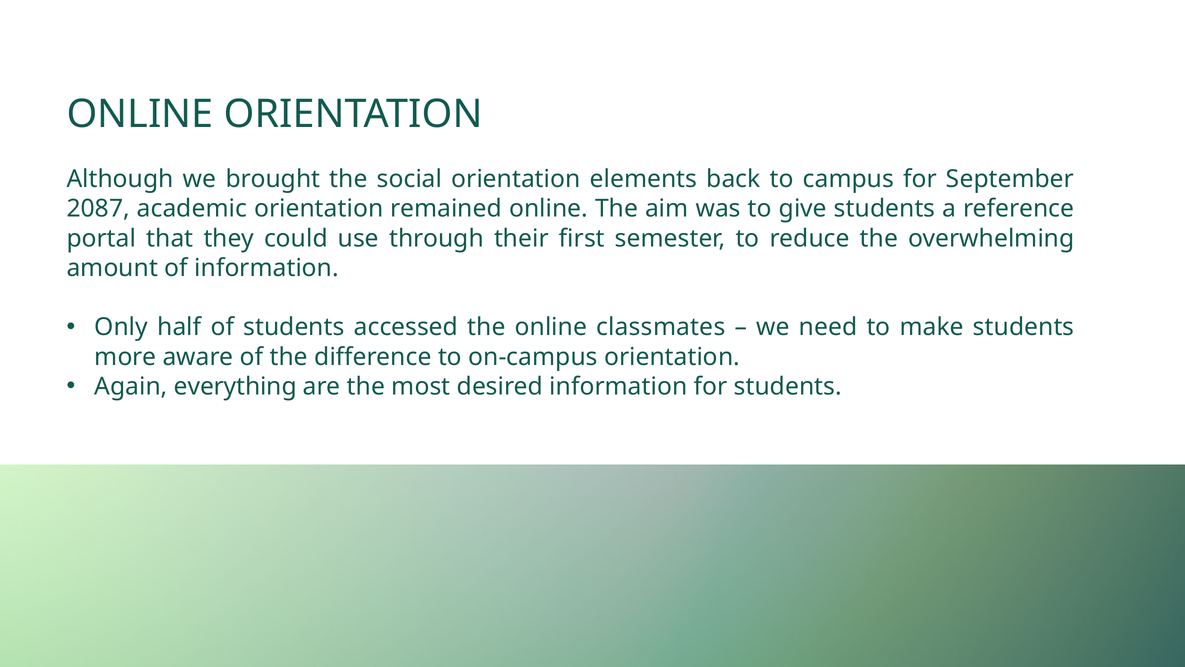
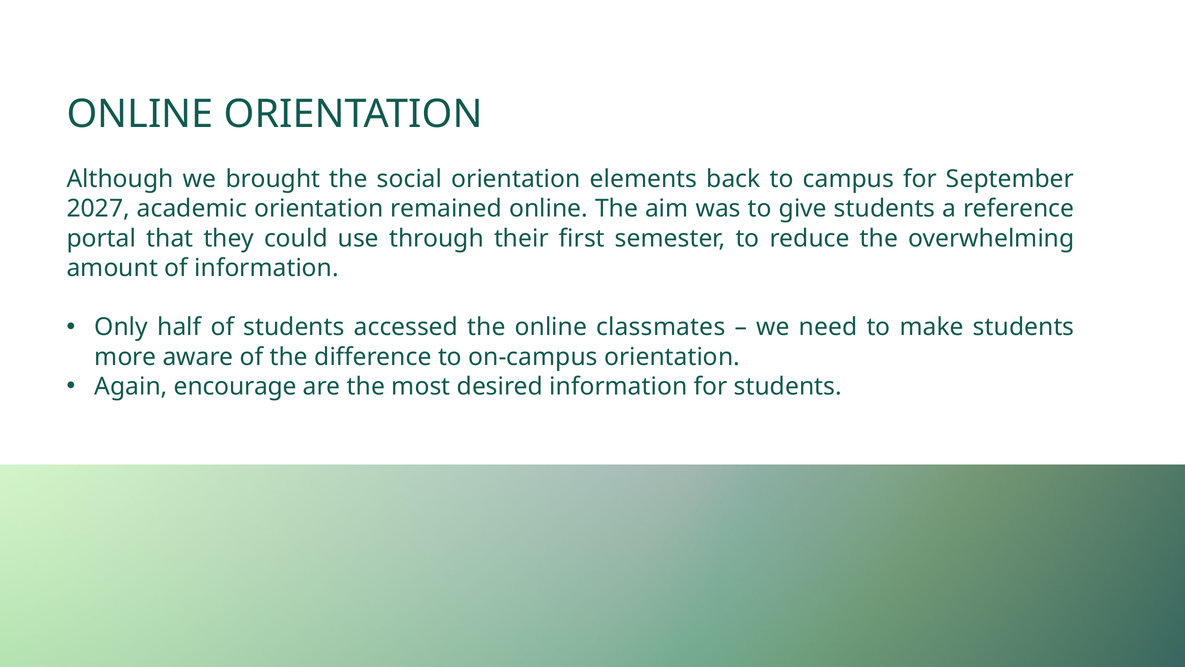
2087: 2087 -> 2027
everything: everything -> encourage
